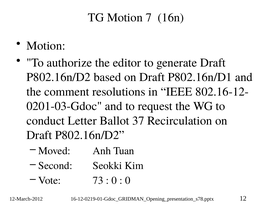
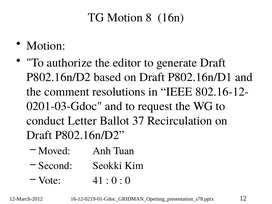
7: 7 -> 8
73: 73 -> 41
